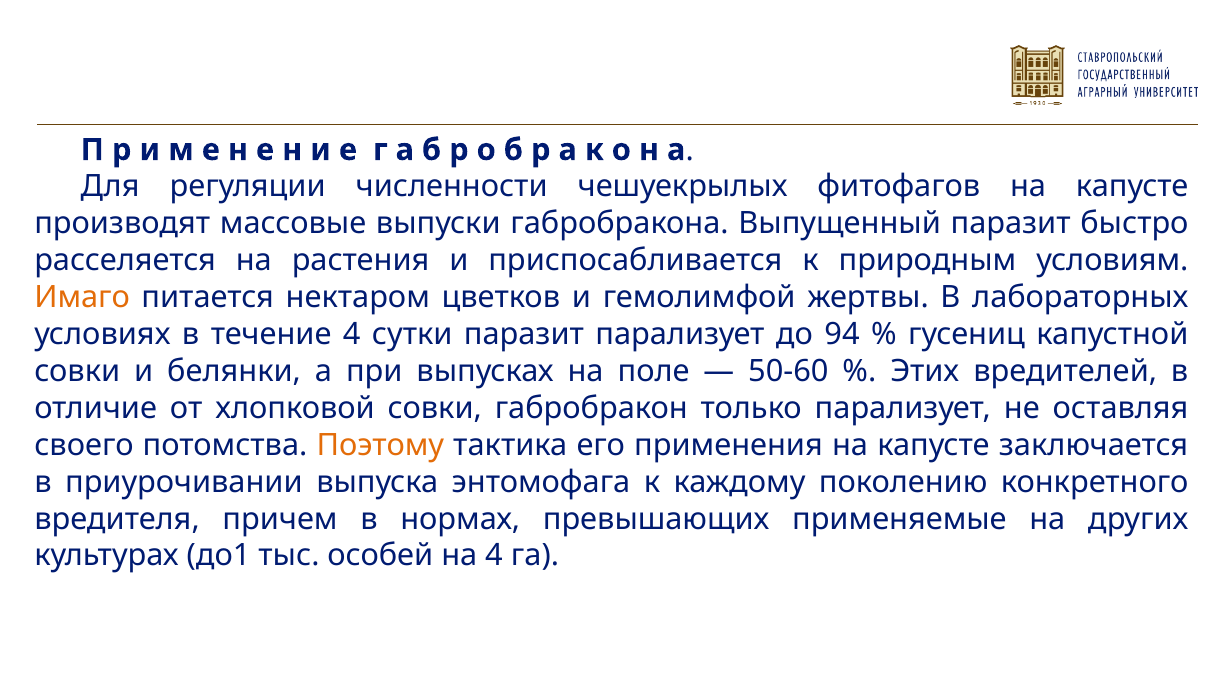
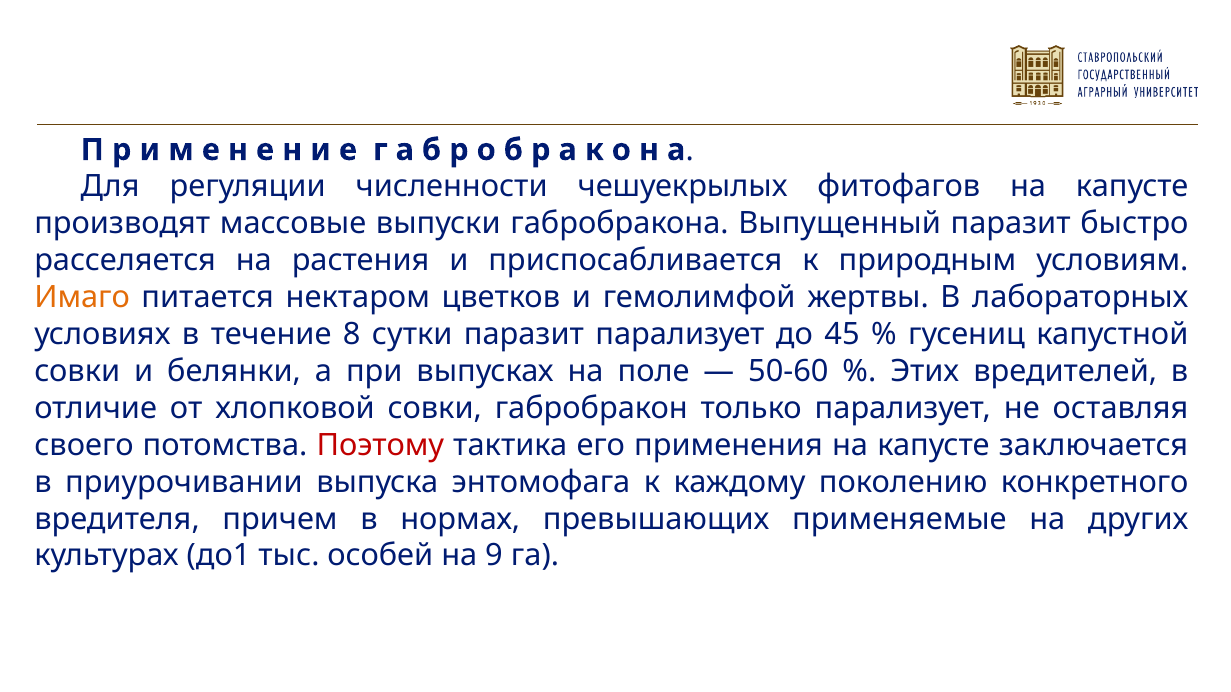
течение 4: 4 -> 8
94: 94 -> 45
Поэтому colour: orange -> red
на 4: 4 -> 9
